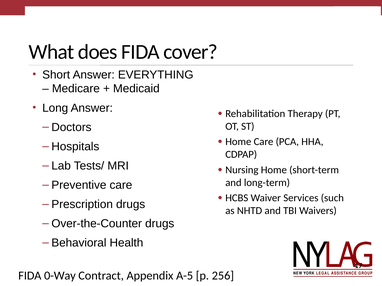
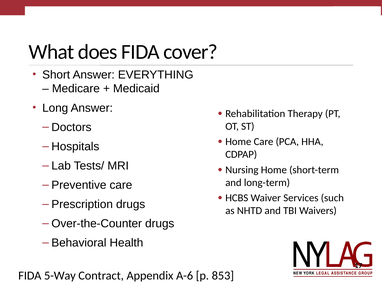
0-Way: 0-Way -> 5-Way
A-5: A-5 -> A-6
256: 256 -> 853
